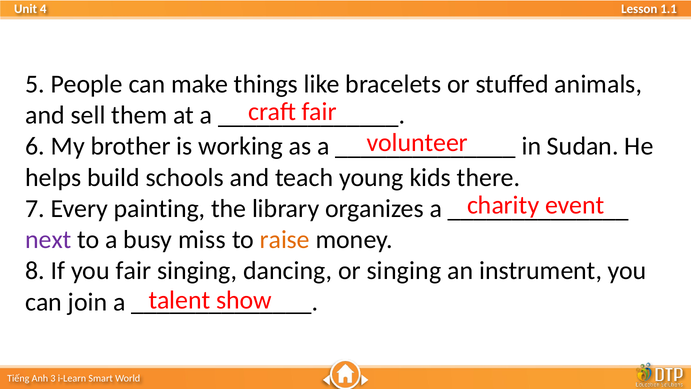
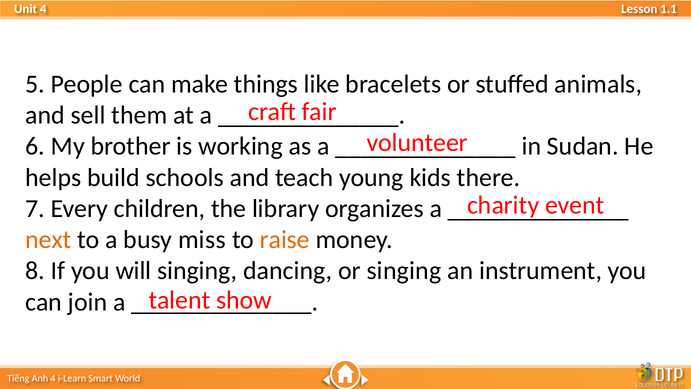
painting: painting -> children
next colour: purple -> orange
you fair: fair -> will
3 at (53, 378): 3 -> 4
